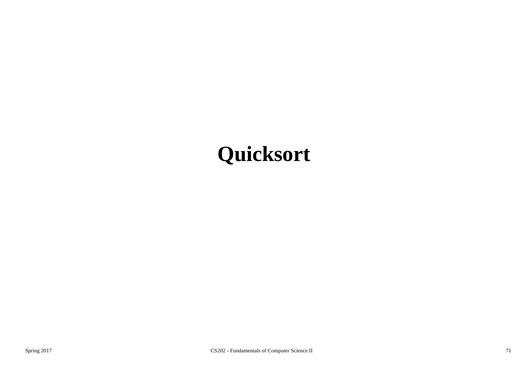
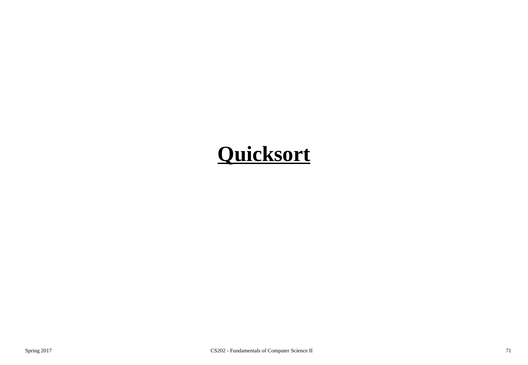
Quicksort underline: none -> present
